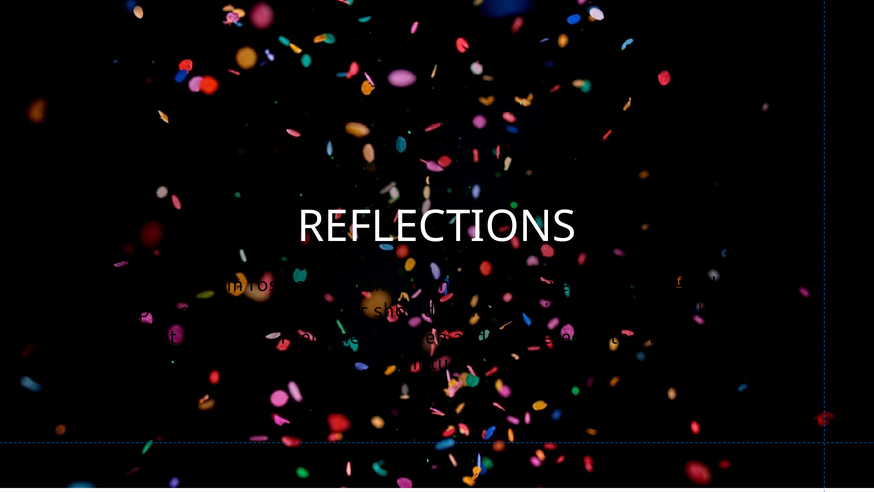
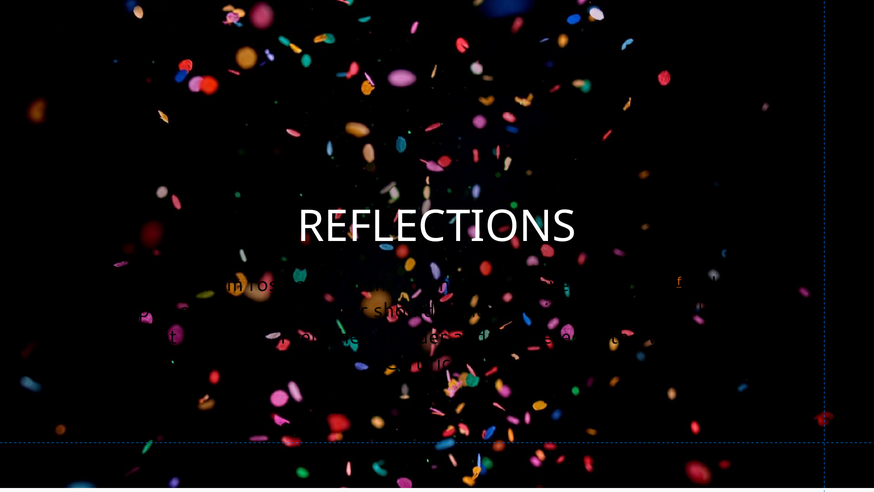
she forsaken: forsaken -> shoulder
Multitudes: Multitudes -> Certificate
